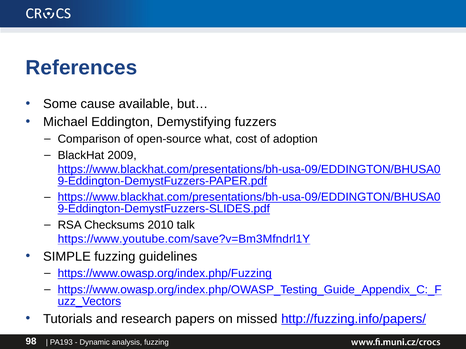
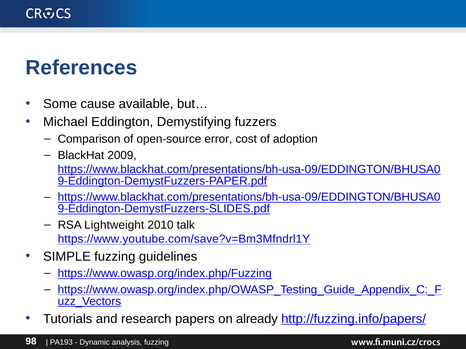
what: what -> error
Checksums: Checksums -> Lightweight
missed: missed -> already
